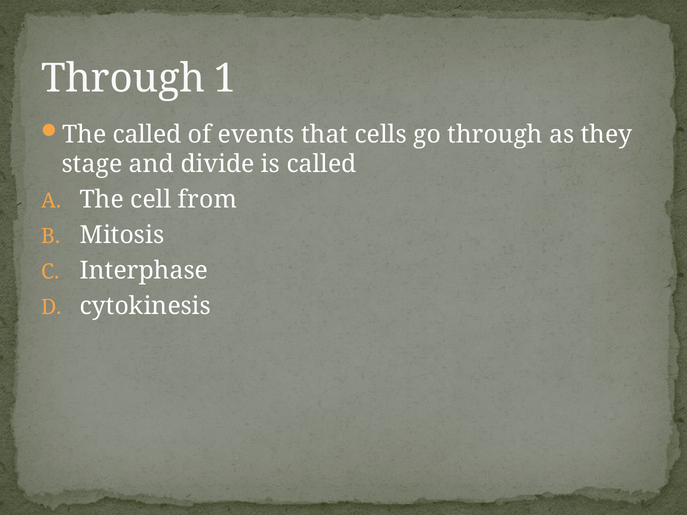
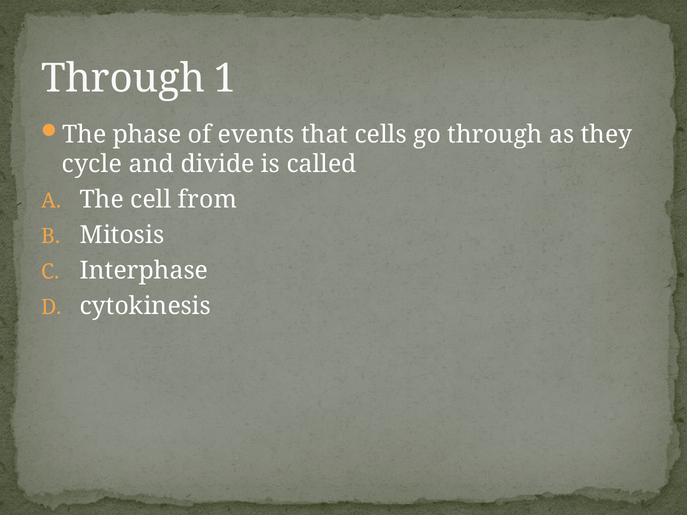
The called: called -> phase
stage: stage -> cycle
